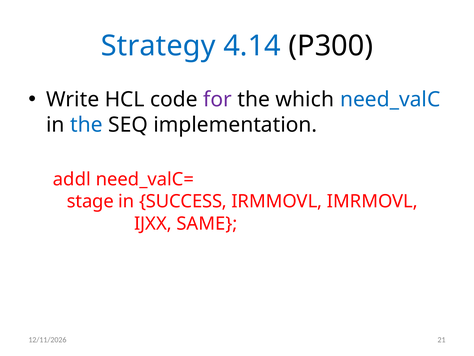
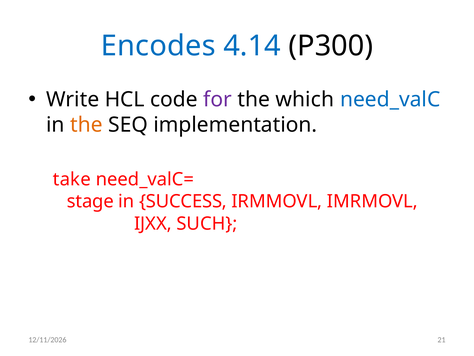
Strategy: Strategy -> Encodes
the at (86, 125) colour: blue -> orange
addl: addl -> take
SAME: SAME -> SUCH
